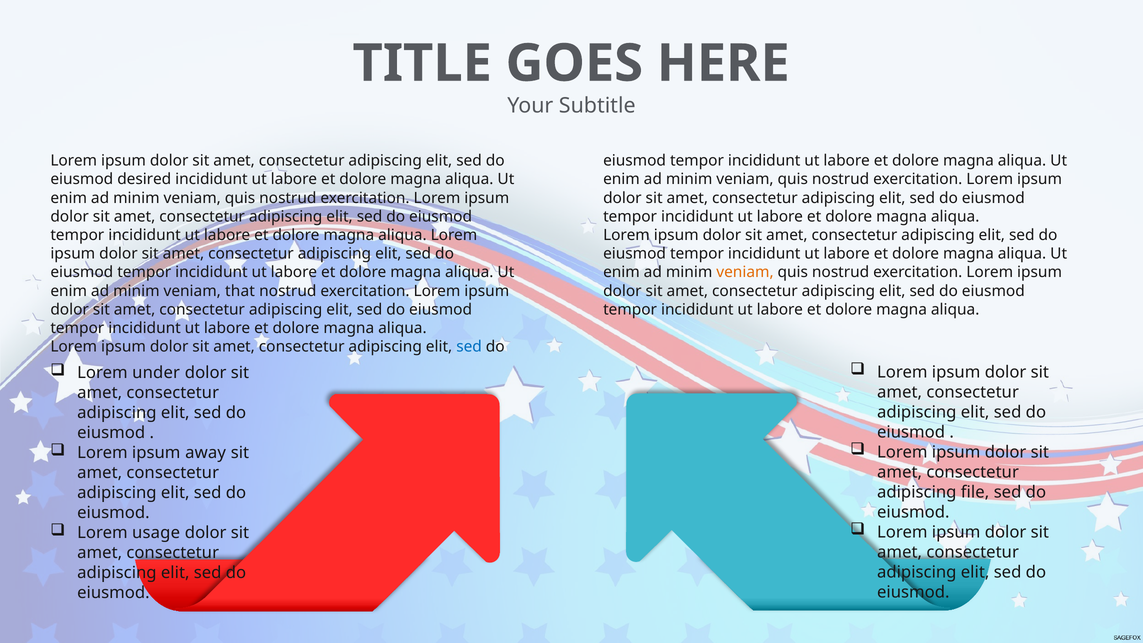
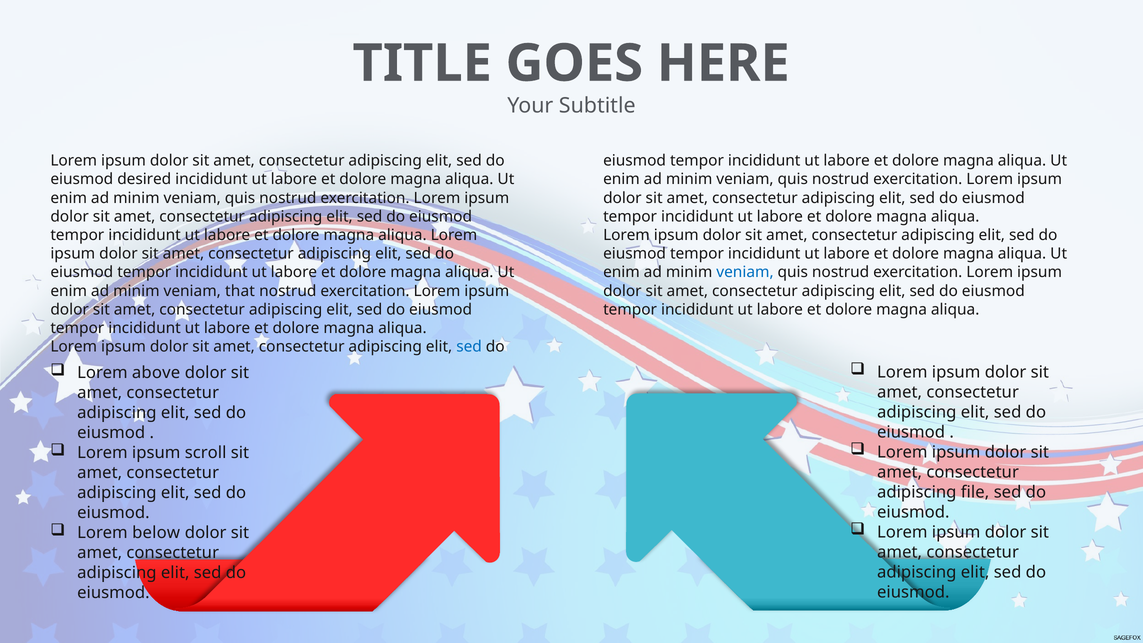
veniam at (745, 272) colour: orange -> blue
under: under -> above
away: away -> scroll
usage: usage -> below
